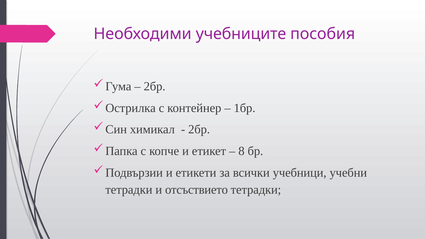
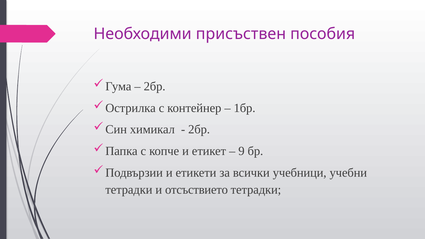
учебниците: учебниците -> присъствен
8: 8 -> 9
